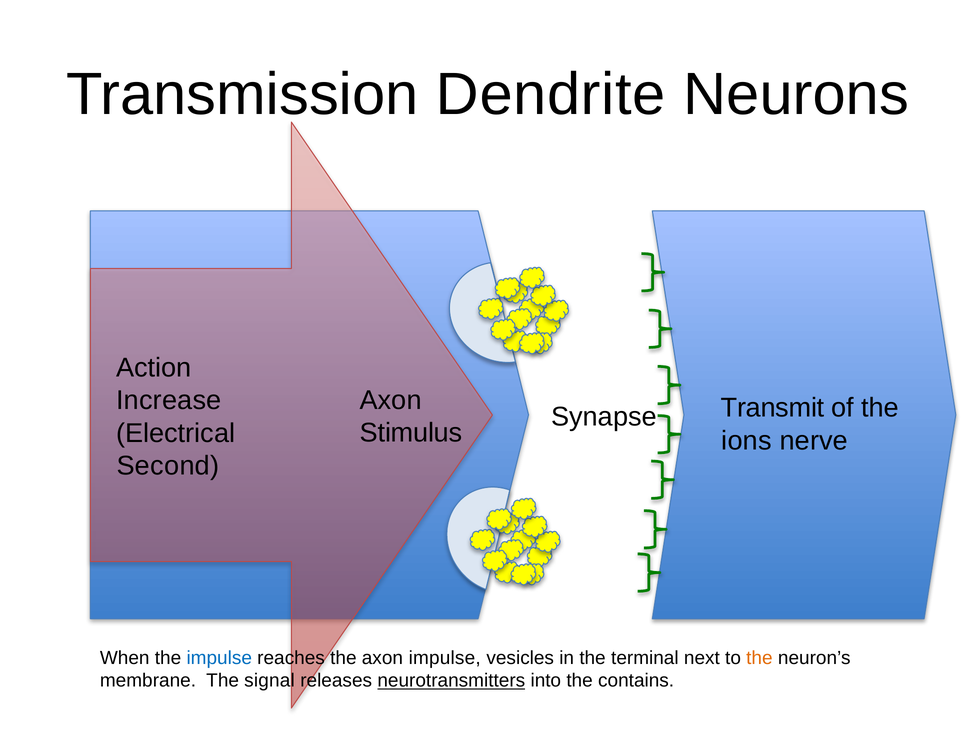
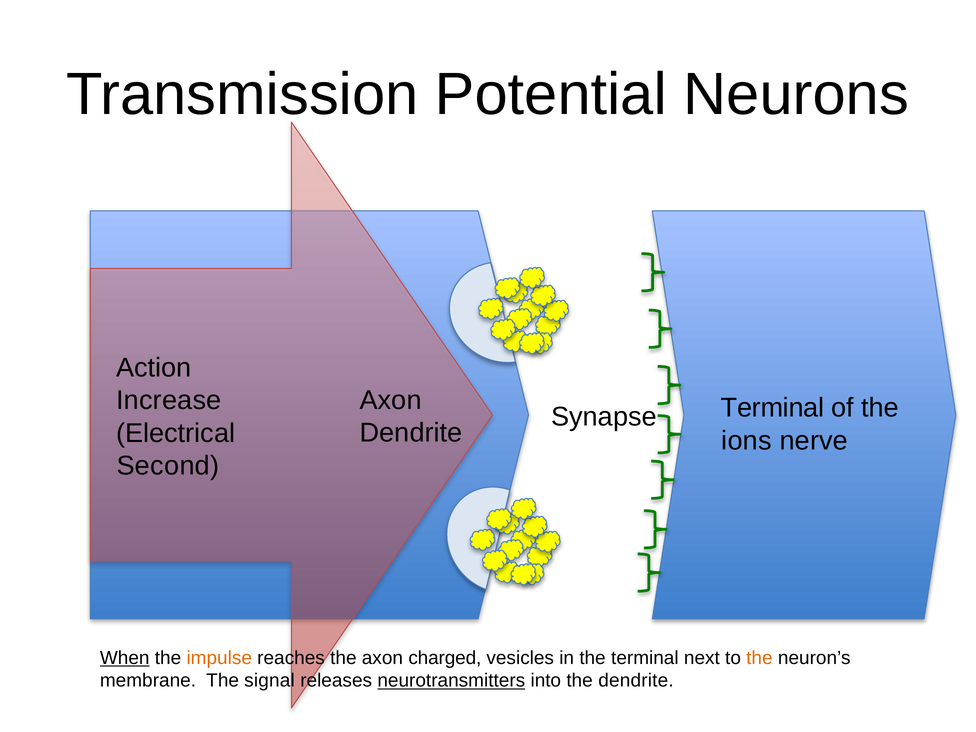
Dendrite: Dendrite -> Potential
Synapse Transmit: Transmit -> Terminal
Stimulus at (411, 433): Stimulus -> Dendrite
When underline: none -> present
impulse at (219, 658) colour: blue -> orange
axon impulse: impulse -> charged
the contains: contains -> dendrite
